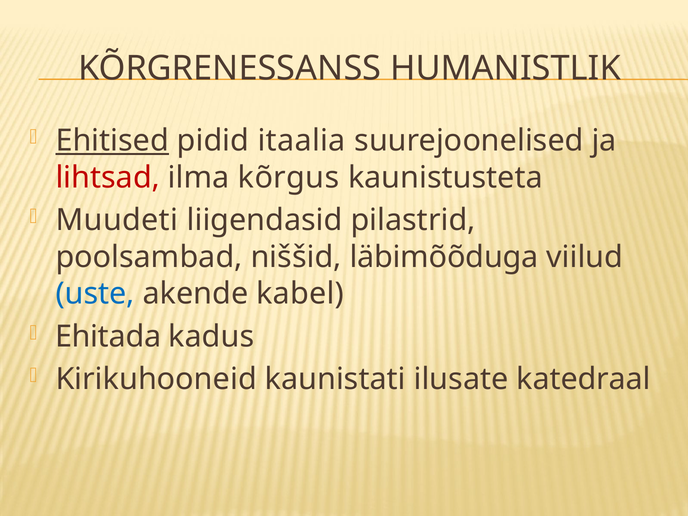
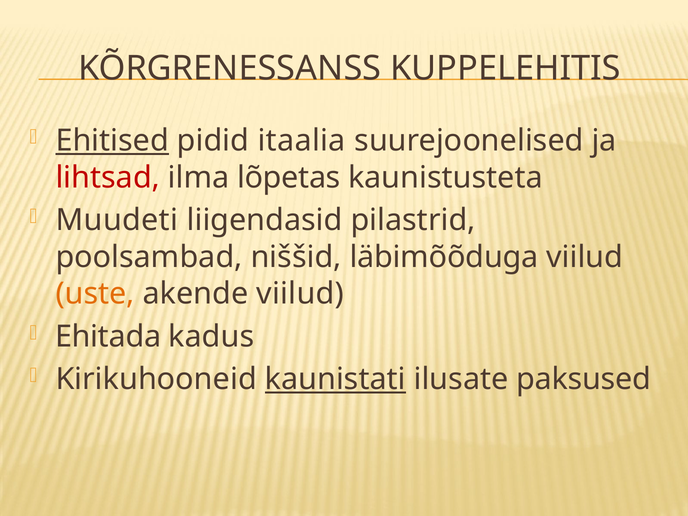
HUMANISTLIK: HUMANISTLIK -> KUPPELEHITIS
kõrgus: kõrgus -> lõpetas
uste colour: blue -> orange
akende kabel: kabel -> viilud
kaunistati underline: none -> present
katedraal: katedraal -> paksused
